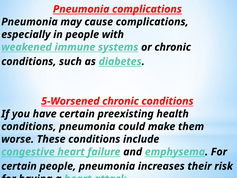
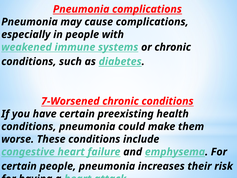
5-Worsened: 5-Worsened -> 7-Worsened
